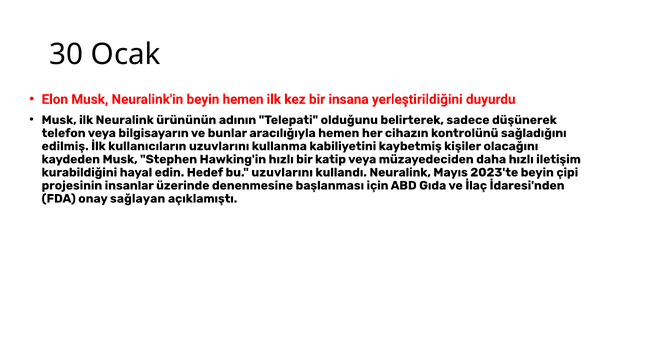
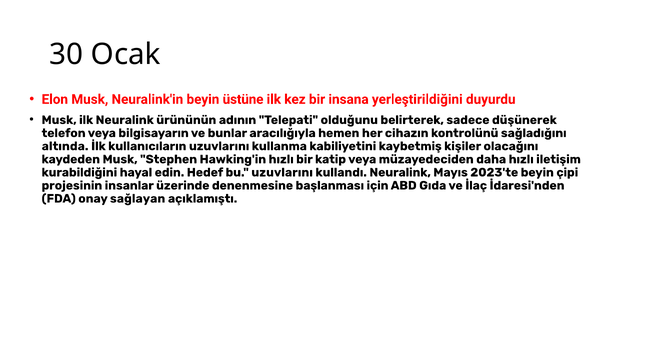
beyin hemen: hemen -> üstüne
edilmiş: edilmiş -> altında
